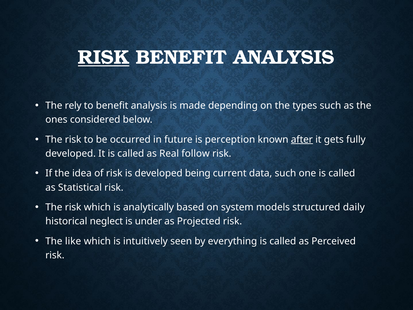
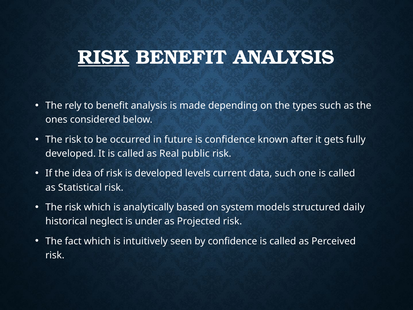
is perception: perception -> confidence
after underline: present -> none
follow: follow -> public
being: being -> levels
like: like -> fact
by everything: everything -> confidence
